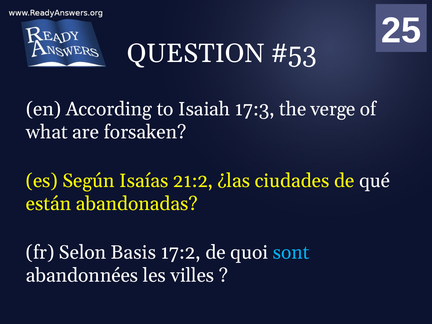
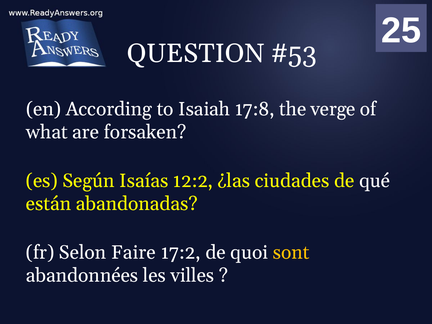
17:3: 17:3 -> 17:8
21:2: 21:2 -> 12:2
Basis: Basis -> Faire
sont colour: light blue -> yellow
